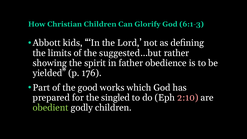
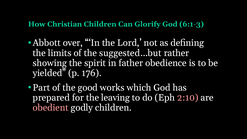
kids: kids -> over
singled: singled -> leaving
obedient colour: light green -> pink
